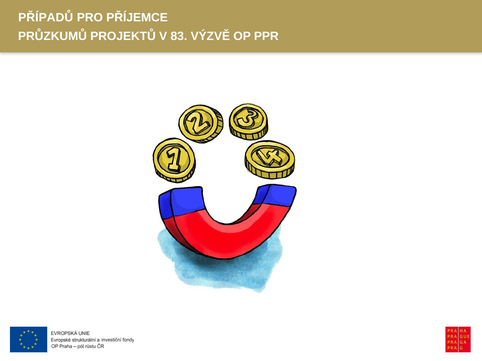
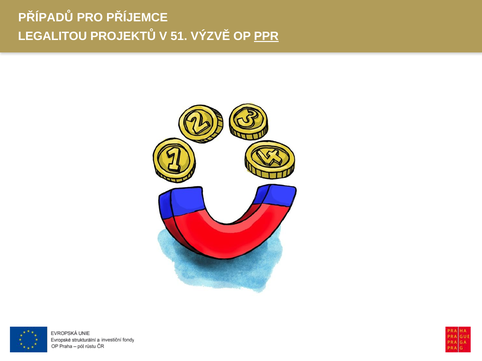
PRŮZKUMŮ: PRŮZKUMŮ -> LEGALITOU
83: 83 -> 51
PPR underline: none -> present
